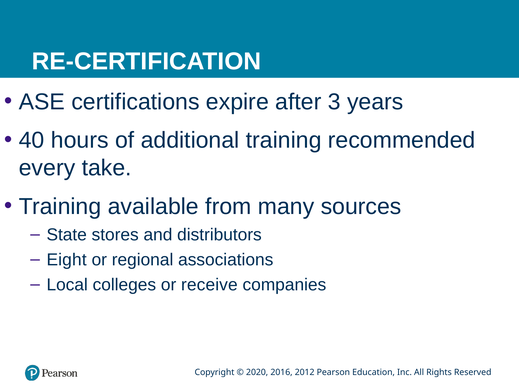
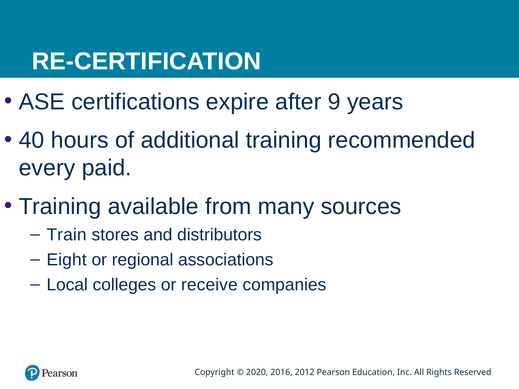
3: 3 -> 9
take: take -> paid
State: State -> Train
